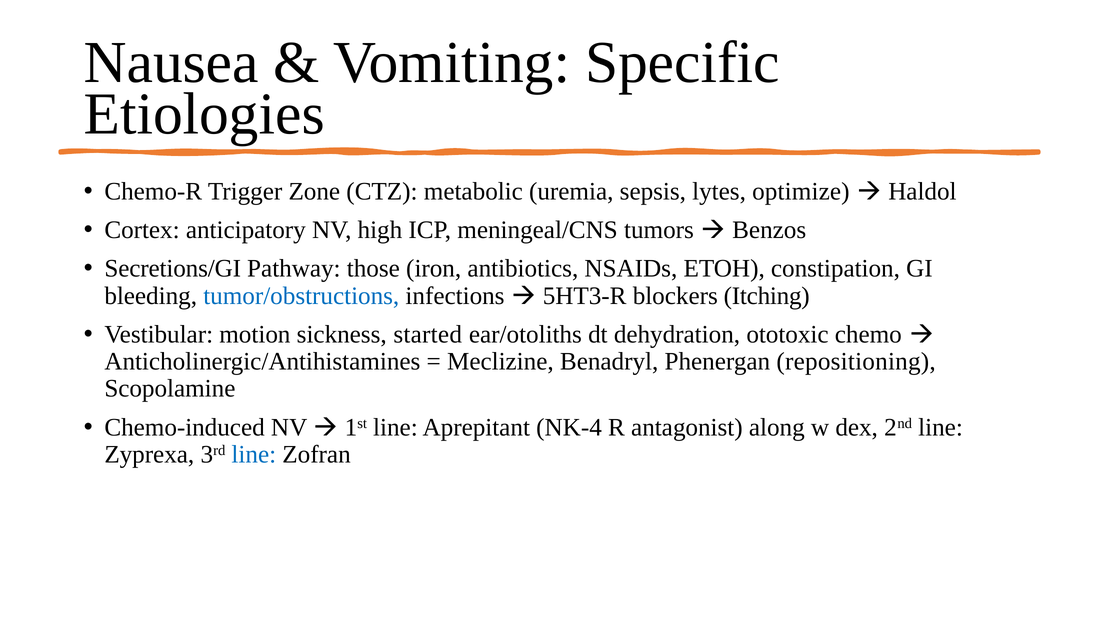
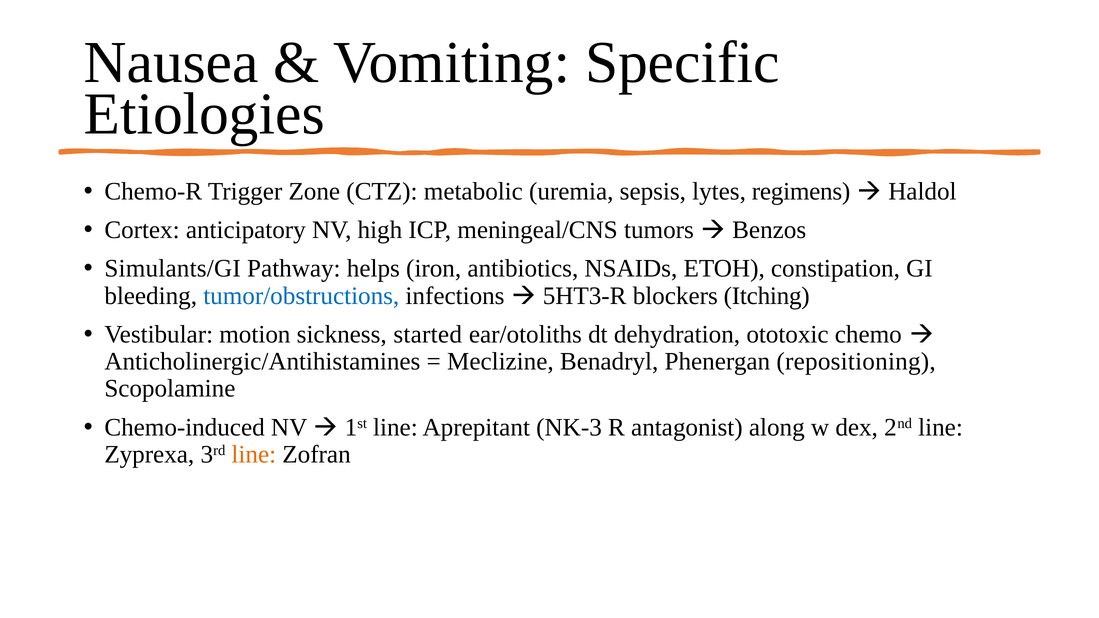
optimize: optimize -> regimens
Secretions/GI: Secretions/GI -> Simulants/GI
those: those -> helps
NK-4: NK-4 -> NK-3
line at (254, 455) colour: blue -> orange
